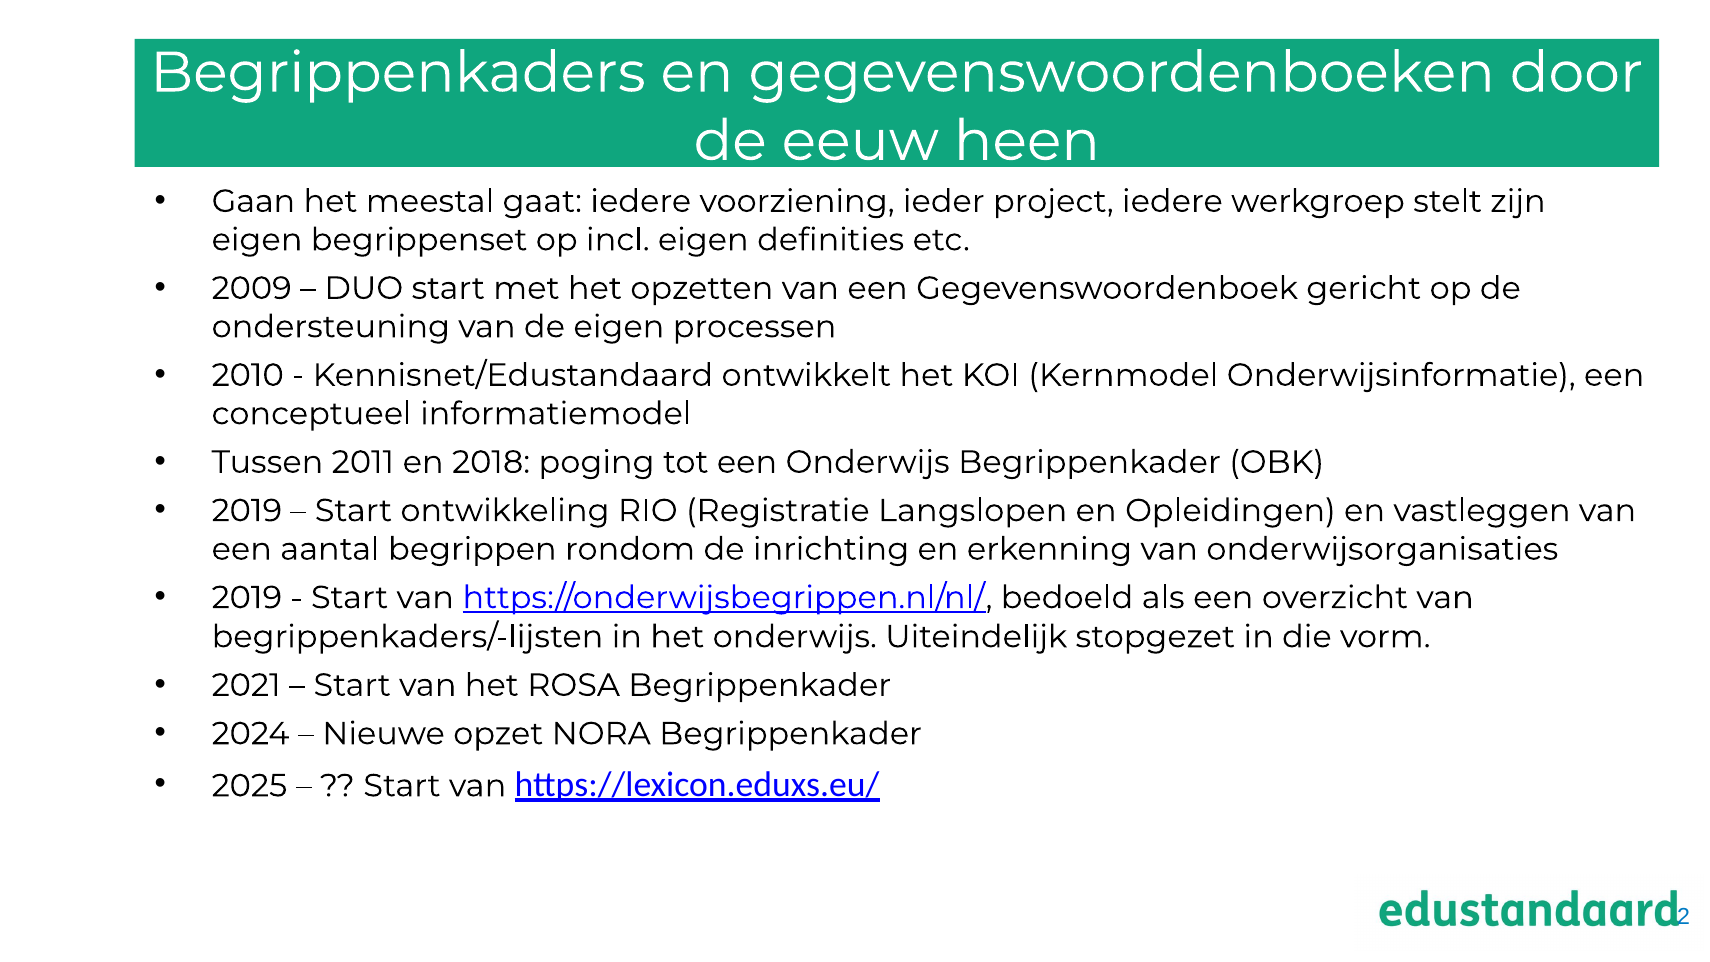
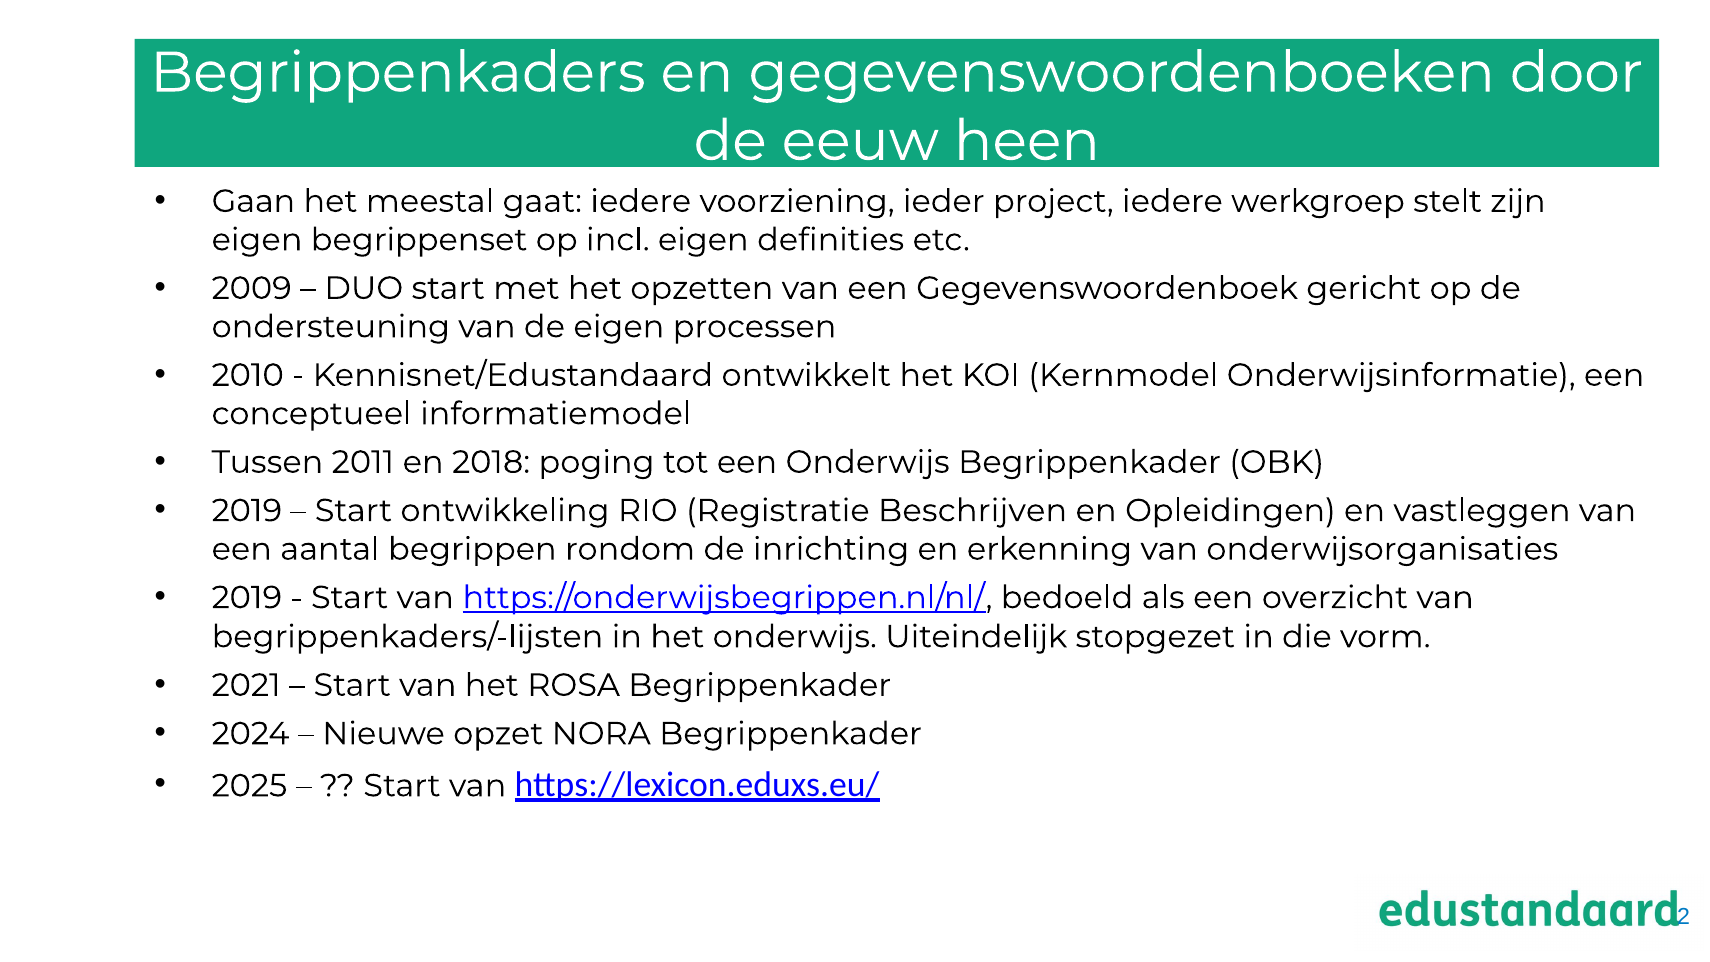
Langslopen: Langslopen -> Beschrijven
